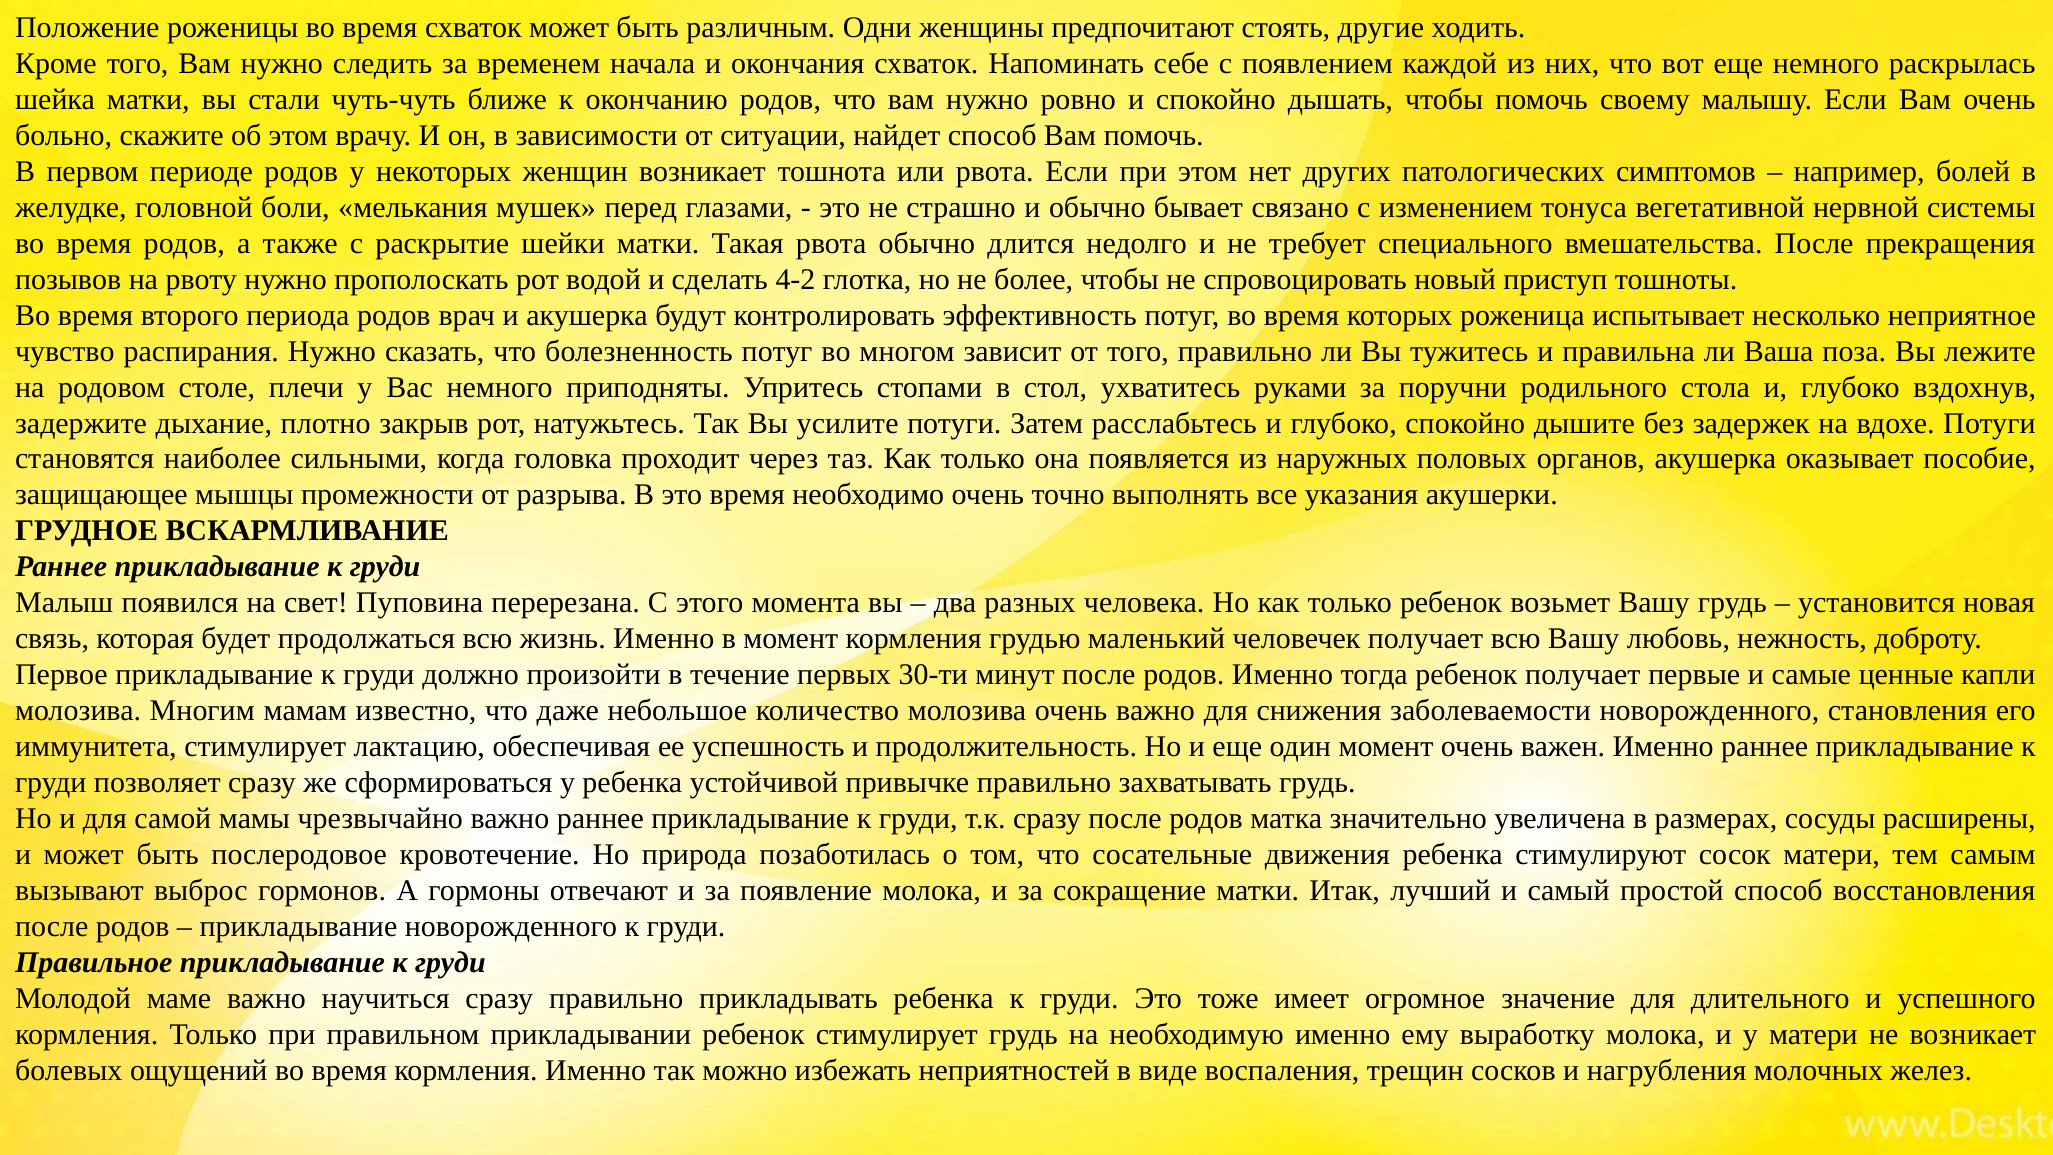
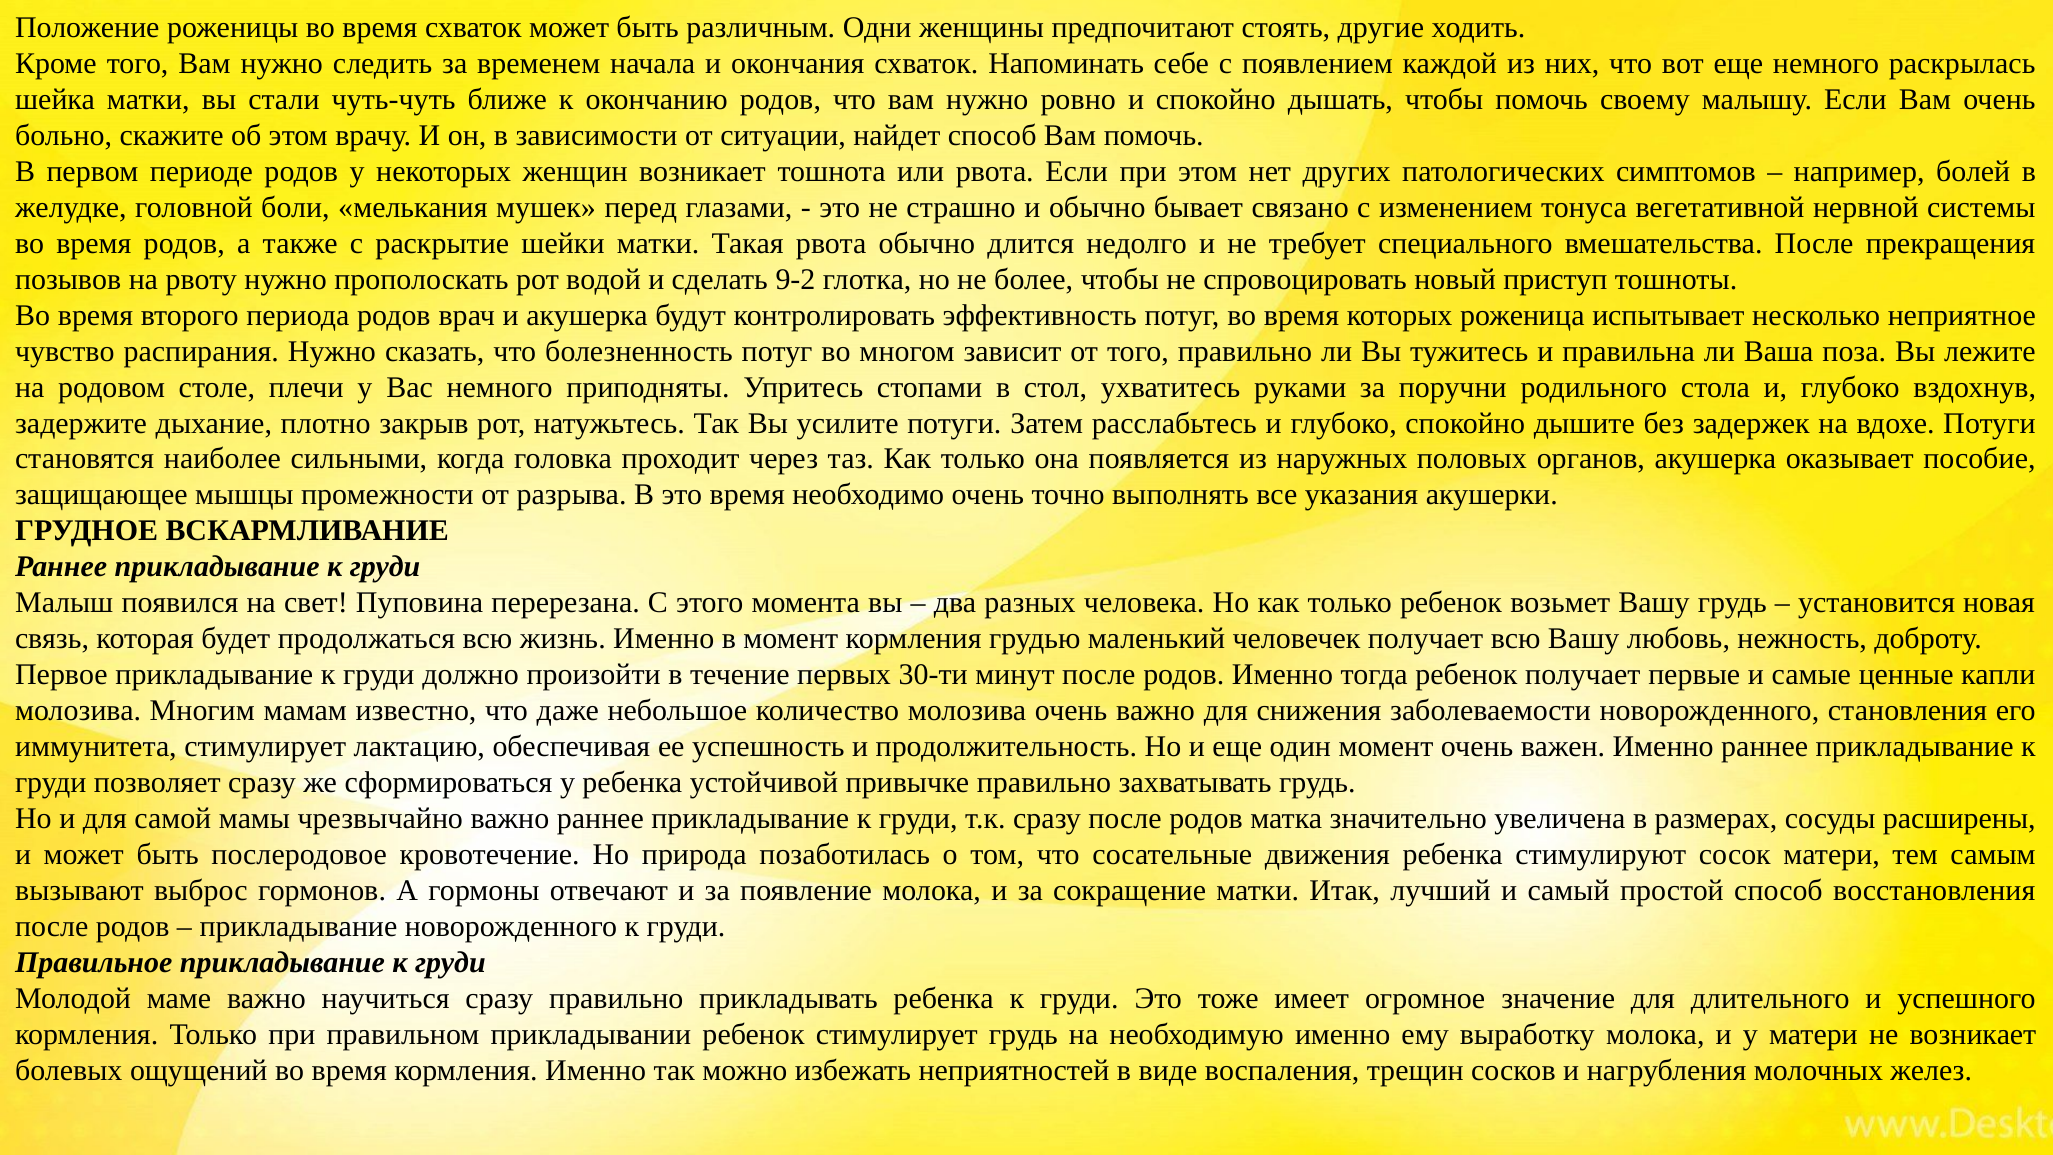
4-2: 4-2 -> 9-2
